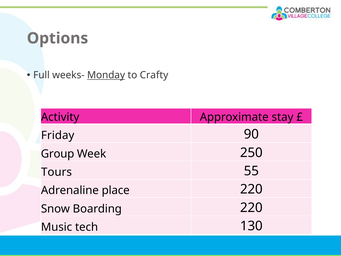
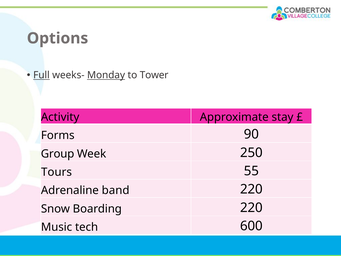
Full underline: none -> present
Crafty: Crafty -> Tower
Friday: Friday -> Forms
place: place -> band
130: 130 -> 600
